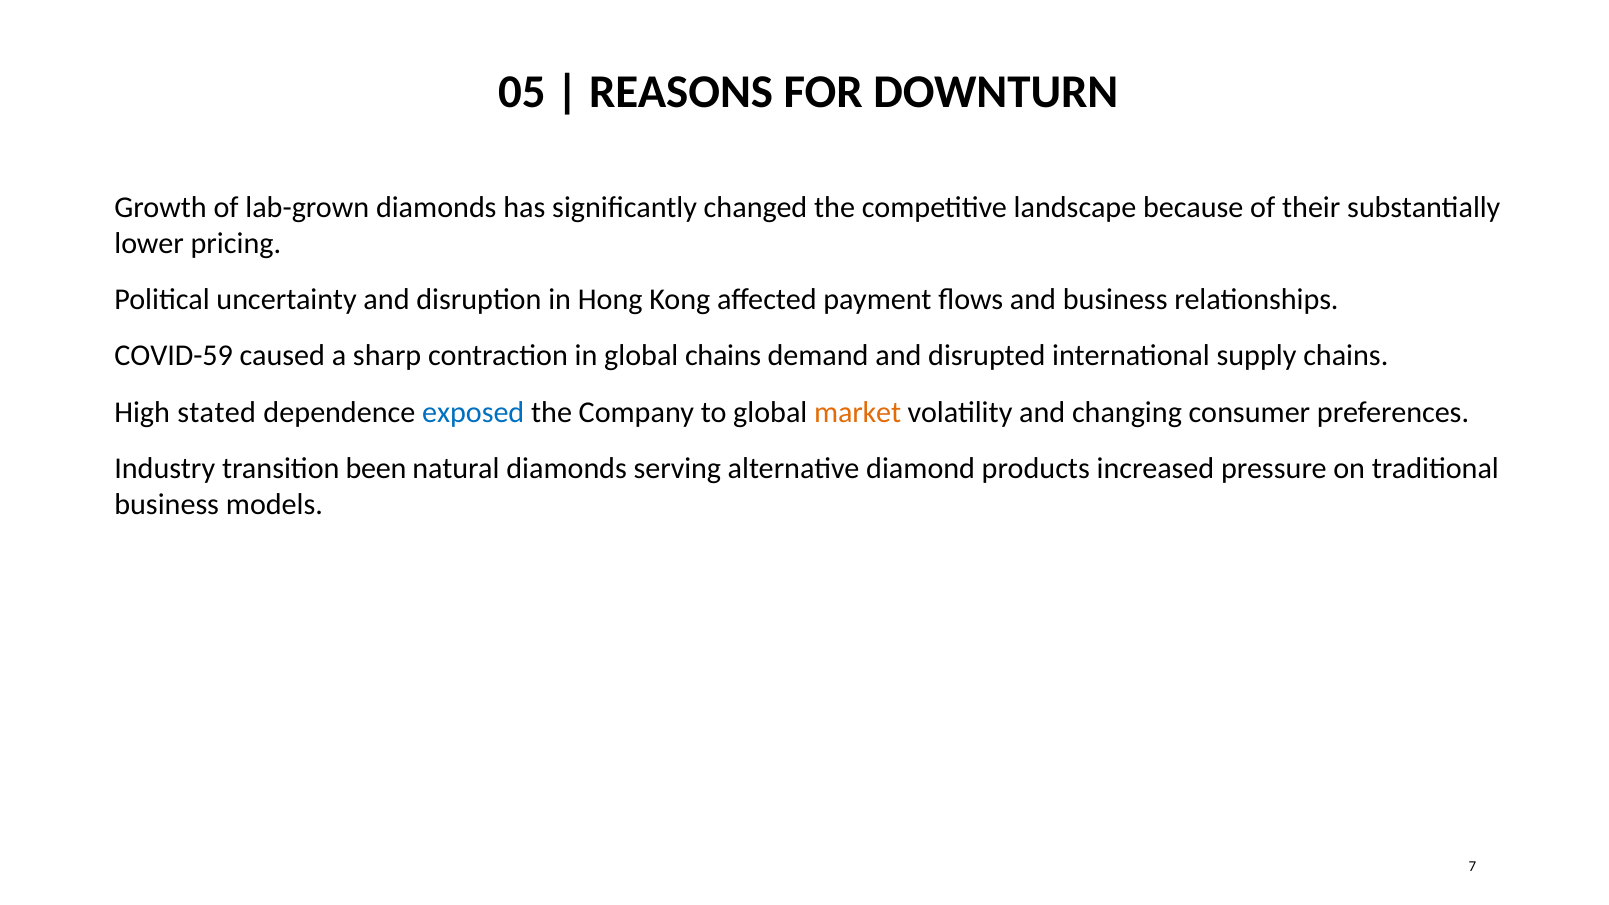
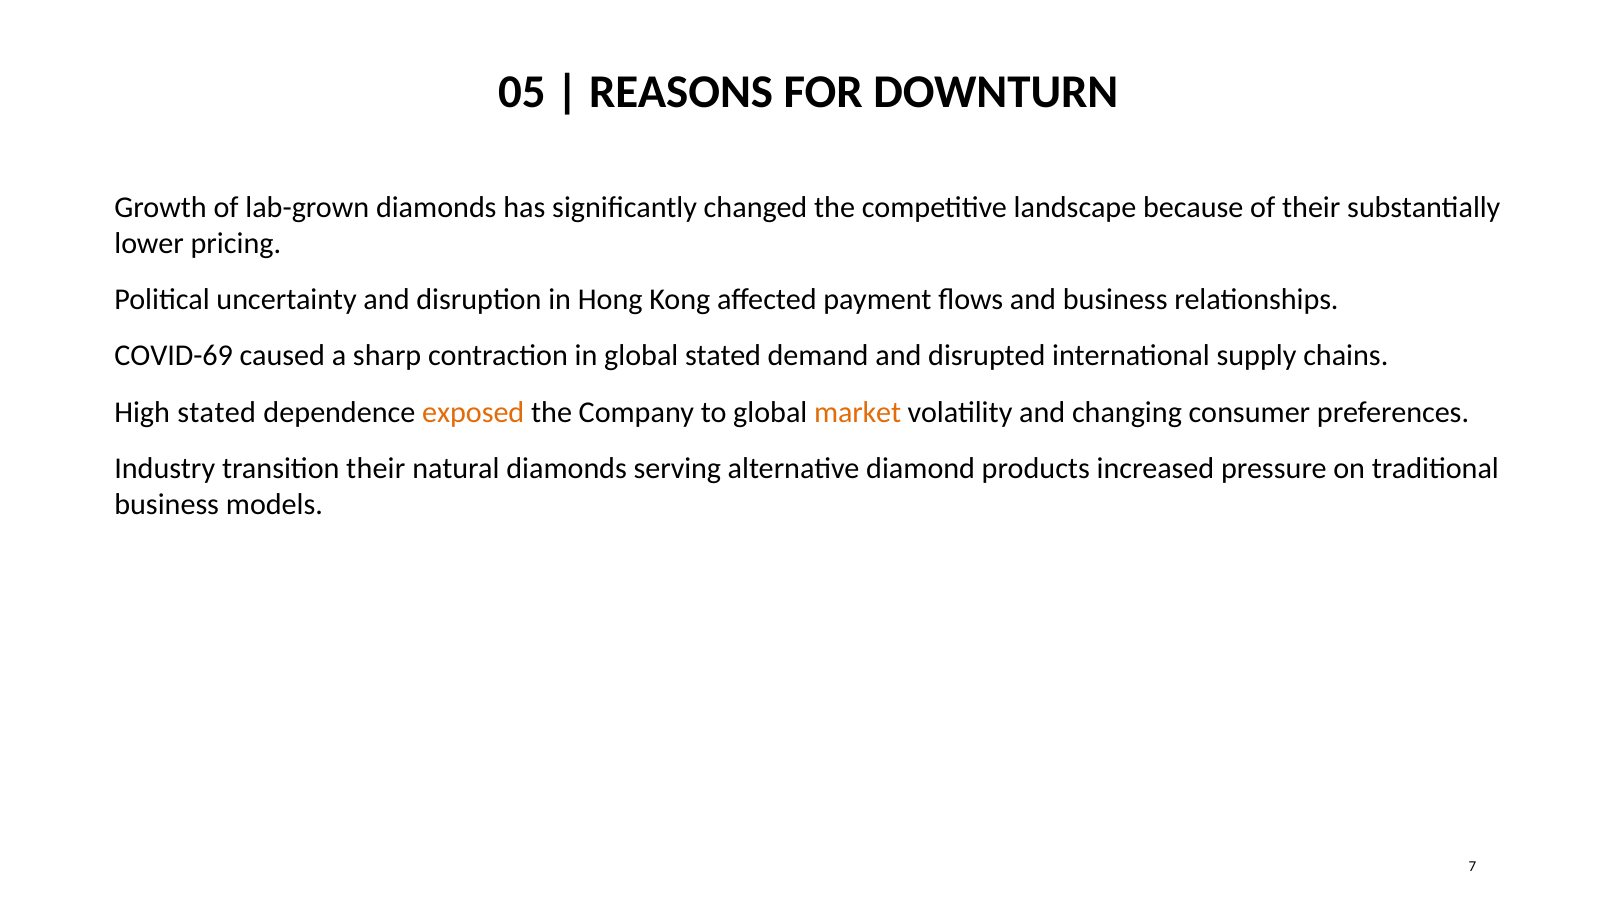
COVID-59: COVID-59 -> COVID-69
global chains: chains -> stated
exposed colour: blue -> orange
transition been: been -> their
